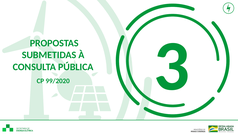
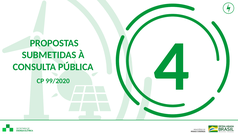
3: 3 -> 4
